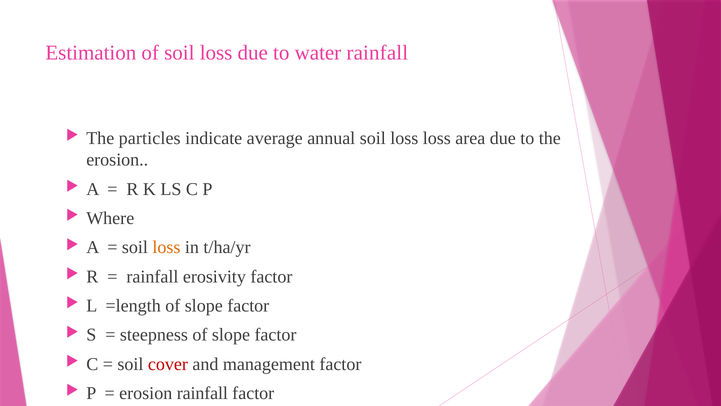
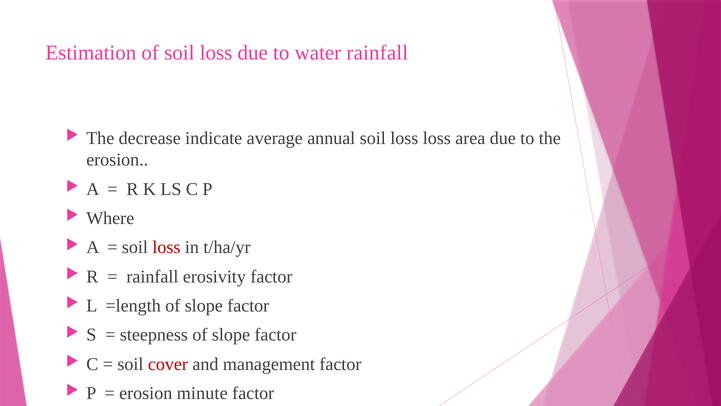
particles: particles -> decrease
loss at (166, 247) colour: orange -> red
erosion rainfall: rainfall -> minute
